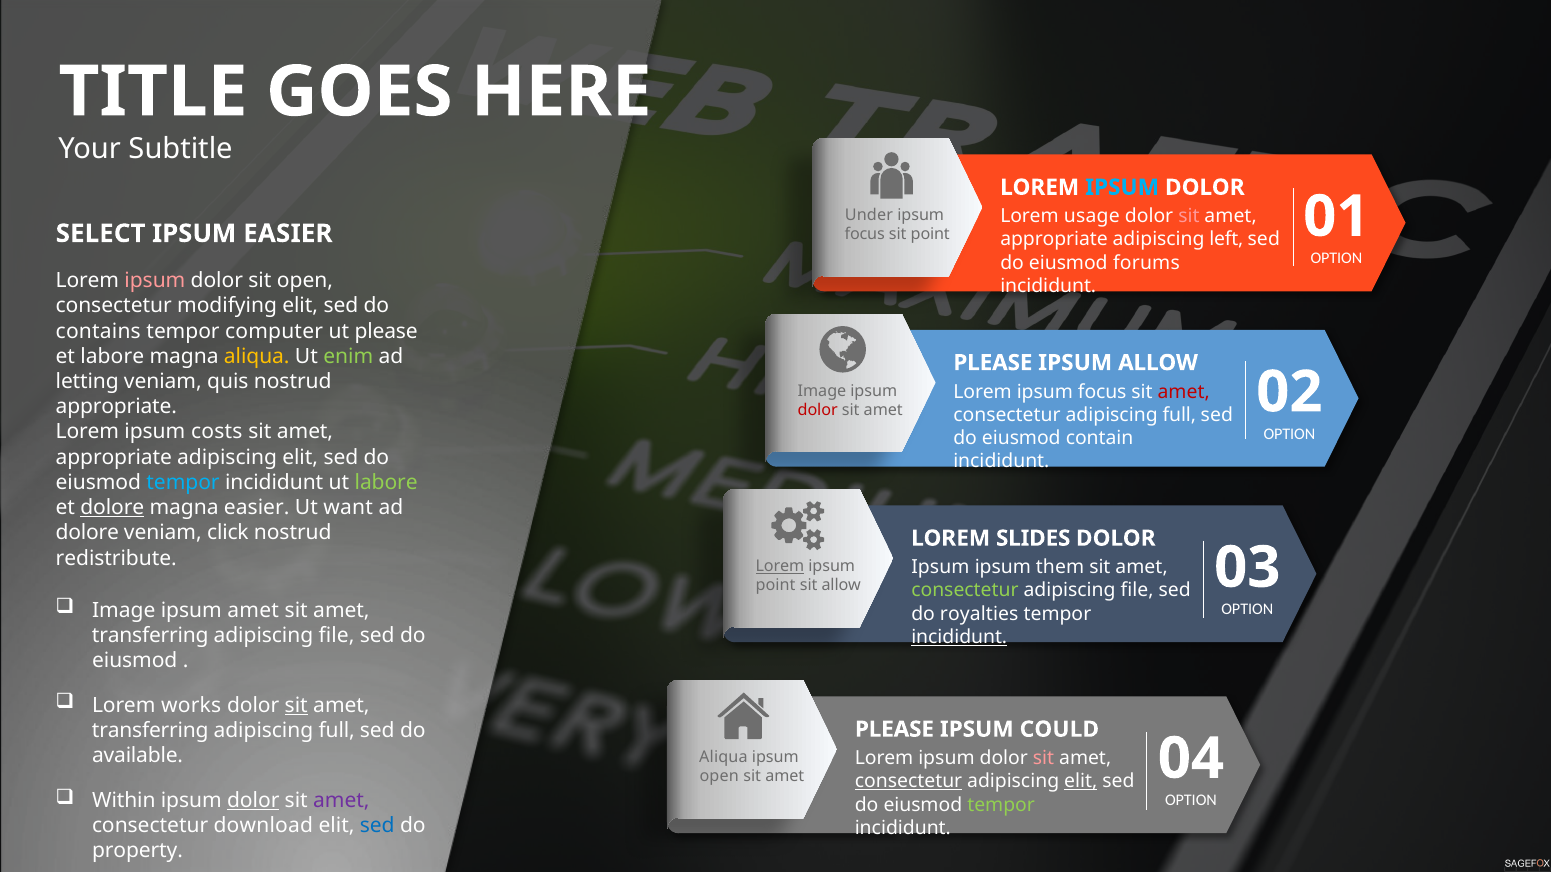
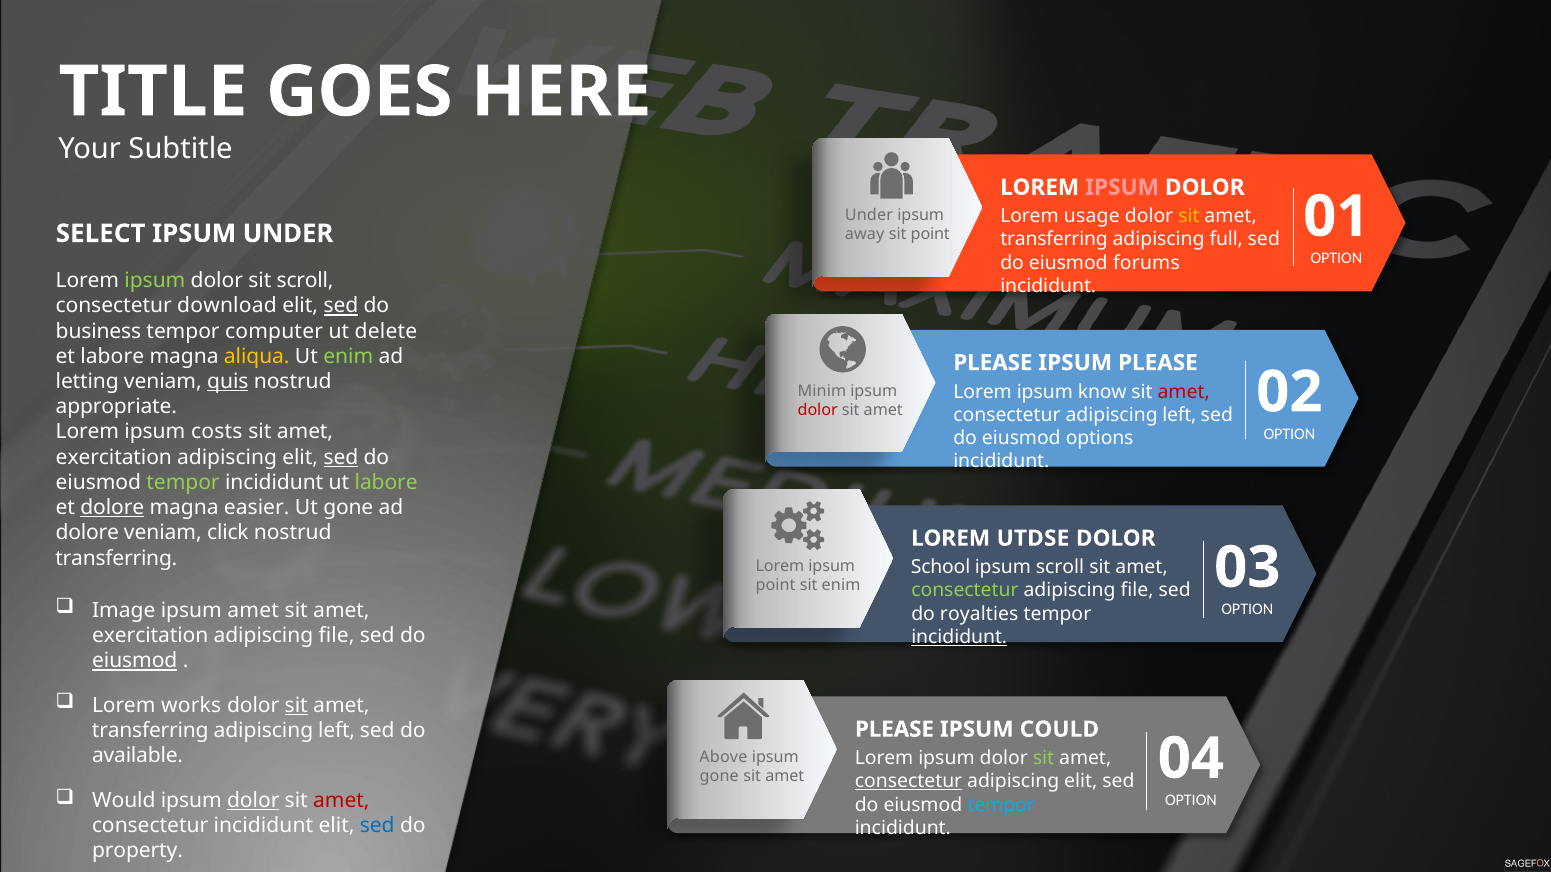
IPSUM at (1122, 187) colour: light blue -> pink
sit at (1189, 216) colour: pink -> yellow
IPSUM EASIER: EASIER -> UNDER
focus at (865, 235): focus -> away
appropriate at (1054, 240): appropriate -> transferring
left: left -> full
ipsum at (155, 281) colour: pink -> light green
sit open: open -> scroll
modifying: modifying -> download
sed at (341, 306) underline: none -> present
contains: contains -> business
ut please: please -> delete
IPSUM ALLOW: ALLOW -> PLEASE
quis underline: none -> present
Image at (822, 391): Image -> Minim
Lorem ipsum focus: focus -> know
consectetur adipiscing full: full -> left
contain: contain -> options
appropriate at (114, 457): appropriate -> exercitation
sed at (341, 457) underline: none -> present
tempor at (183, 483) colour: light blue -> light green
Ut want: want -> gone
SLIDES: SLIDES -> UTDSE
redistribute at (116, 558): redistribute -> transferring
Lorem at (780, 567) underline: present -> none
Ipsum at (940, 567): Ipsum -> School
ipsum them: them -> scroll
sit allow: allow -> enim
transferring at (150, 636): transferring -> exercitation
eiusmod at (135, 661) underline: none -> present
full at (337, 731): full -> left
Aliqua at (723, 758): Aliqua -> Above
sit at (1044, 759) colour: pink -> light green
open at (719, 777): open -> gone
elit at (1081, 782) underline: present -> none
Within: Within -> Would
amet at (341, 801) colour: purple -> red
tempor at (1001, 805) colour: light green -> light blue
consectetur download: download -> incididunt
